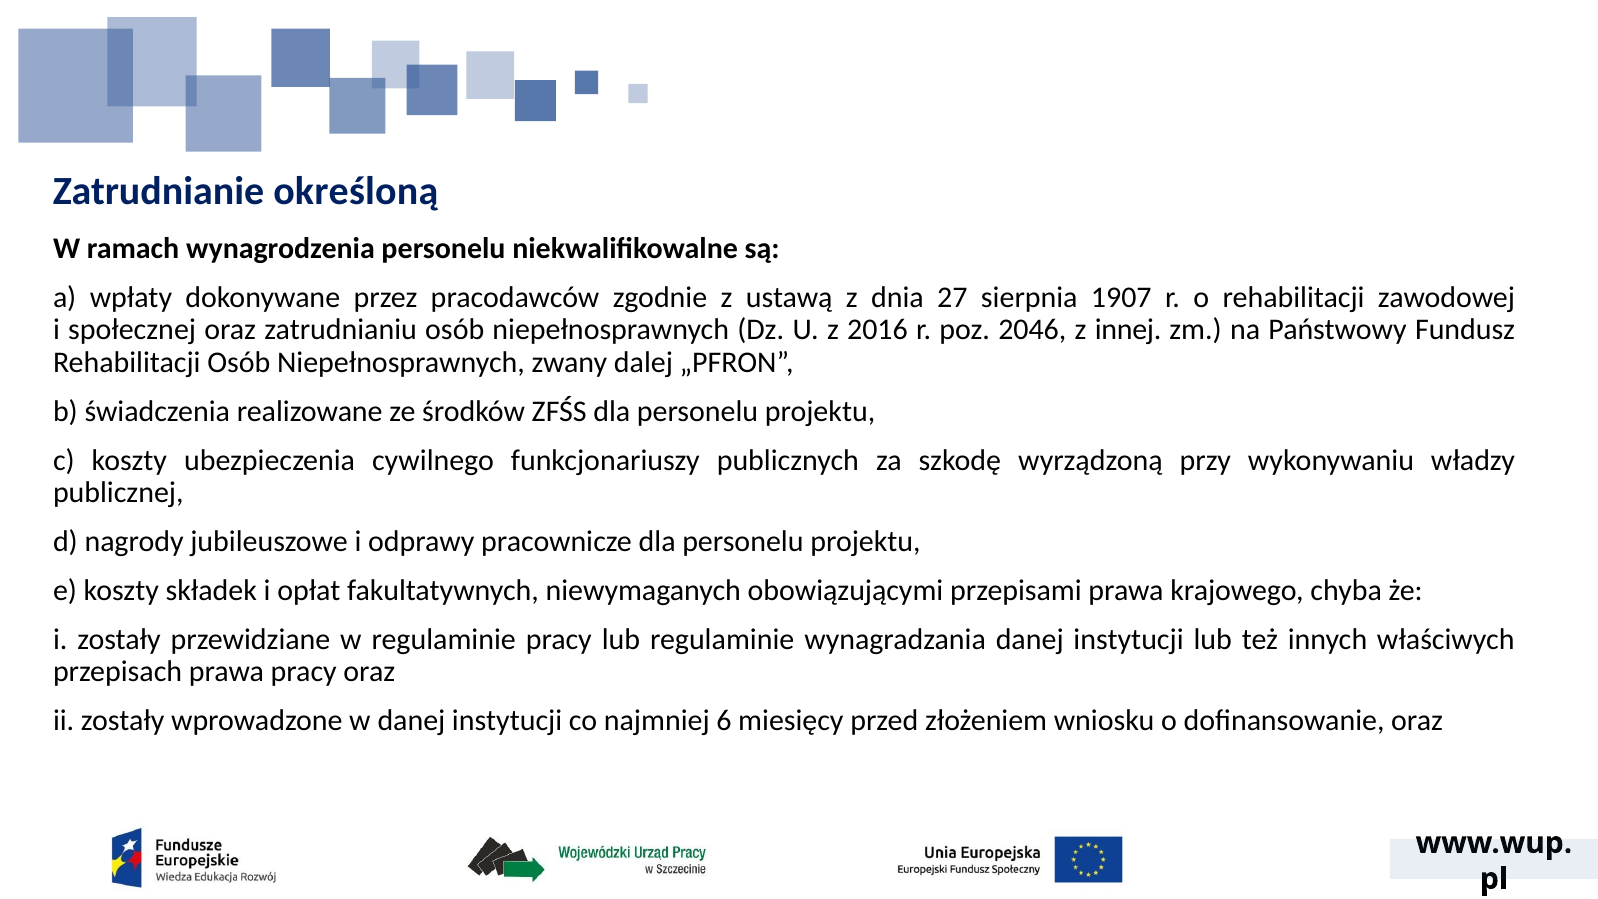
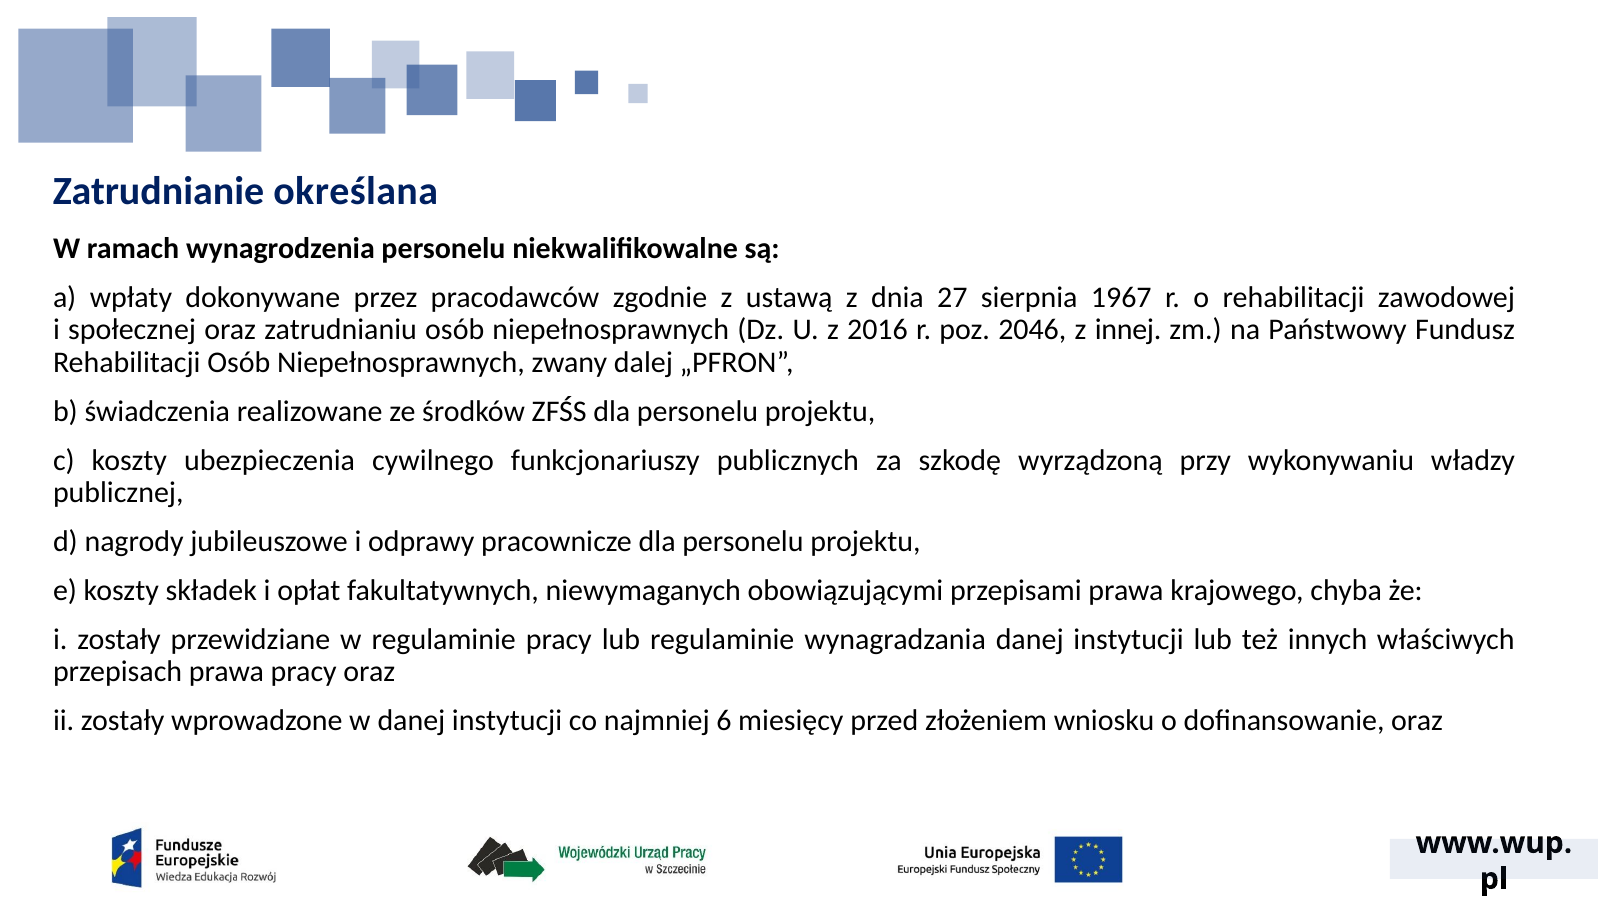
określoną: określoną -> określana
1907: 1907 -> 1967
